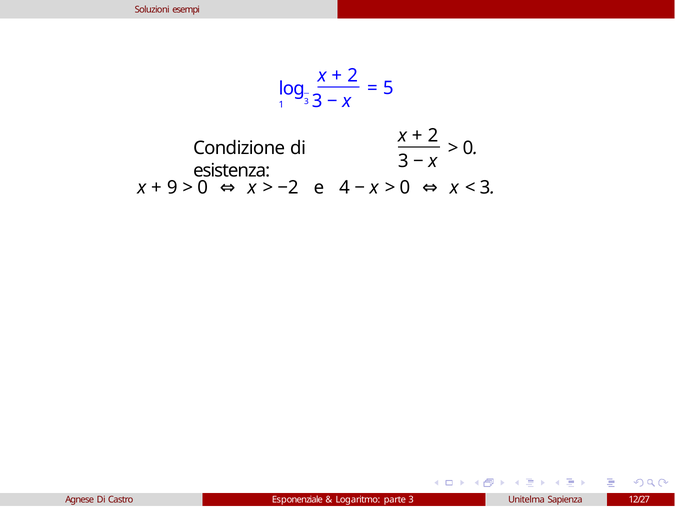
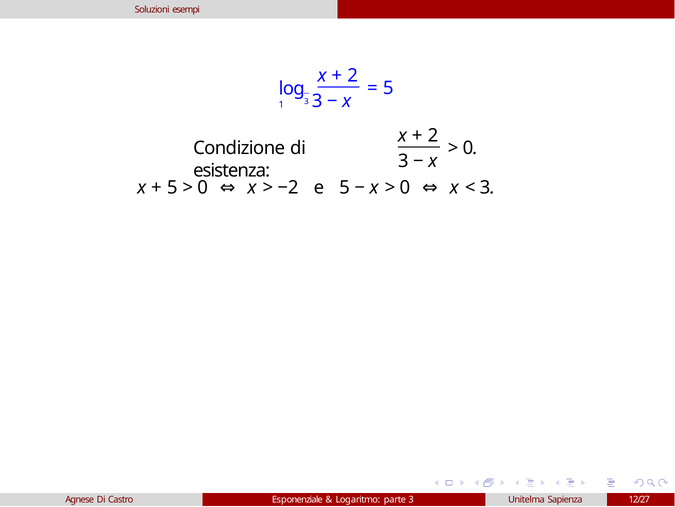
9 at (172, 188): 9 -> 5
e 4: 4 -> 5
